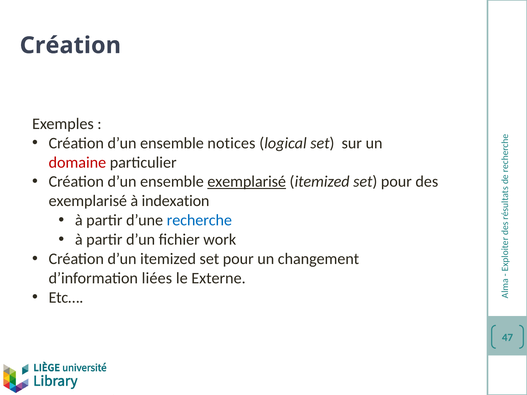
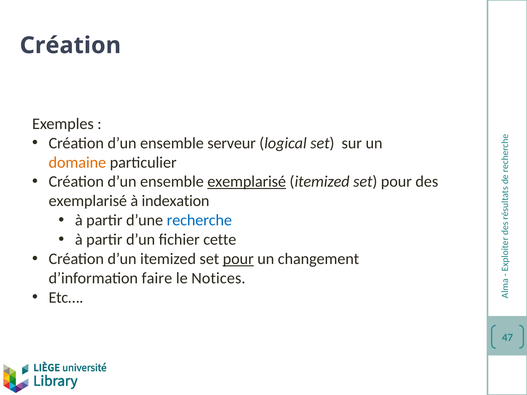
notices: notices -> serveur
domaine colour: red -> orange
work: work -> cette
pour at (238, 259) underline: none -> present
liées: liées -> faire
Externe: Externe -> Notices
